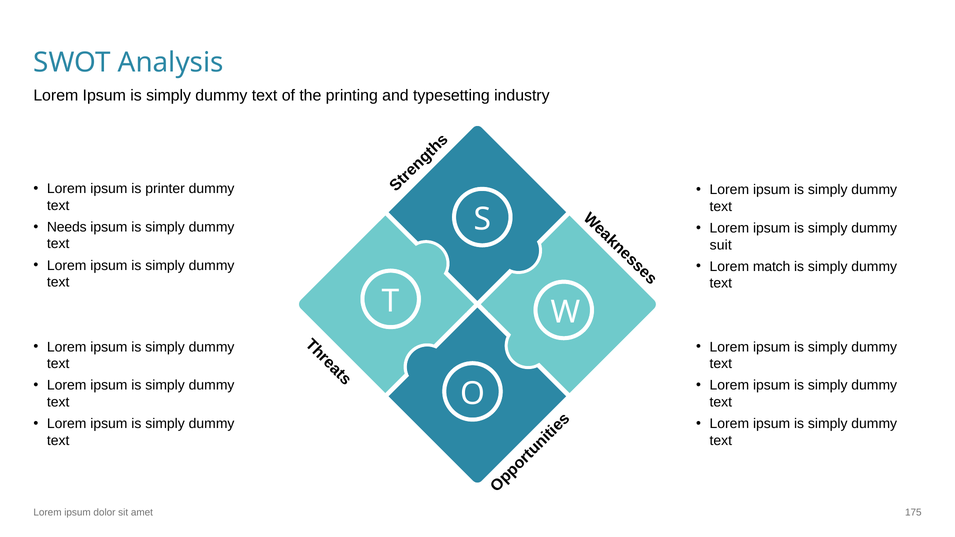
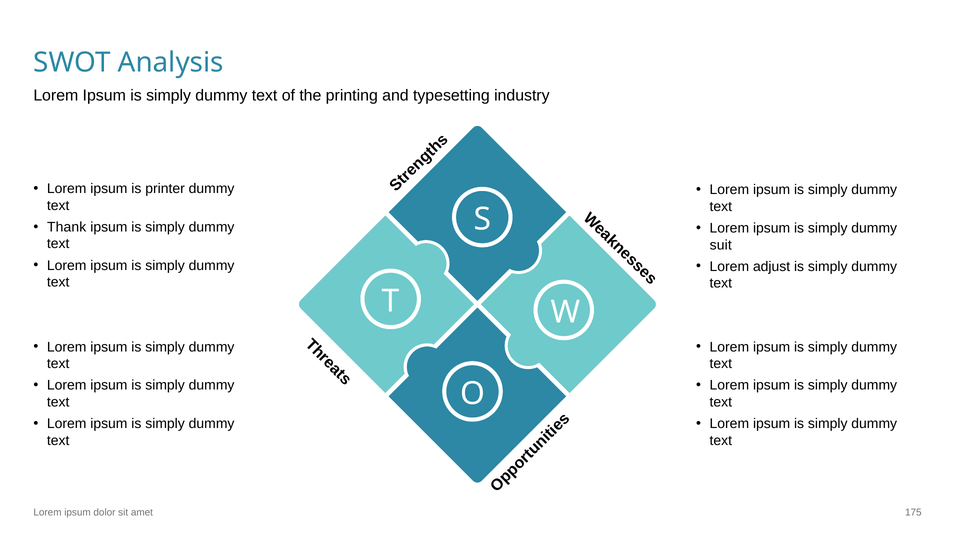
Needs: Needs -> Thank
match: match -> adjust
